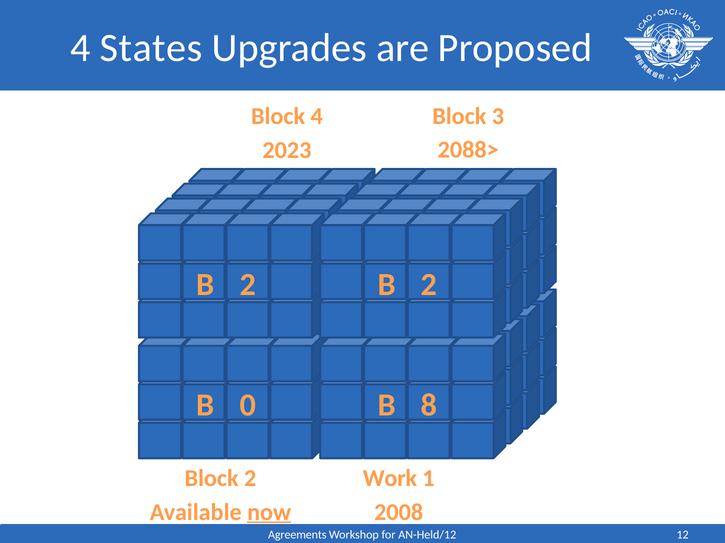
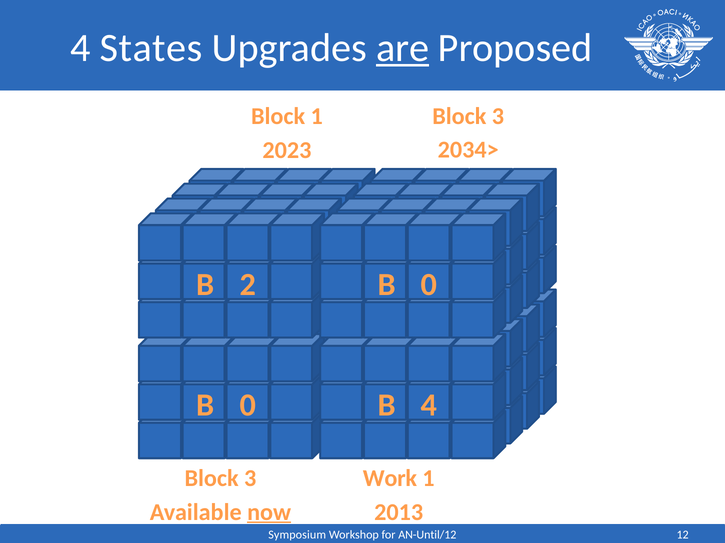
are underline: none -> present
Block 4: 4 -> 1
2088>: 2088> -> 2034>
2 at (429, 285): 2 -> 0
B 8: 8 -> 4
2 at (250, 479): 2 -> 3
2008: 2008 -> 2013
Agreements: Agreements -> Symposium
AN-Held/12: AN-Held/12 -> AN-Until/12
